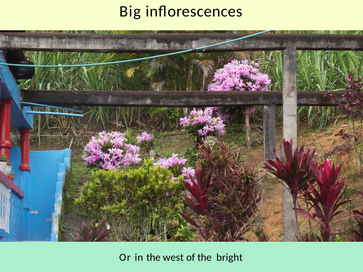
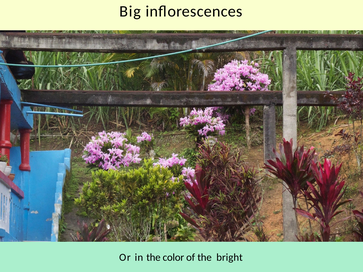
west: west -> color
